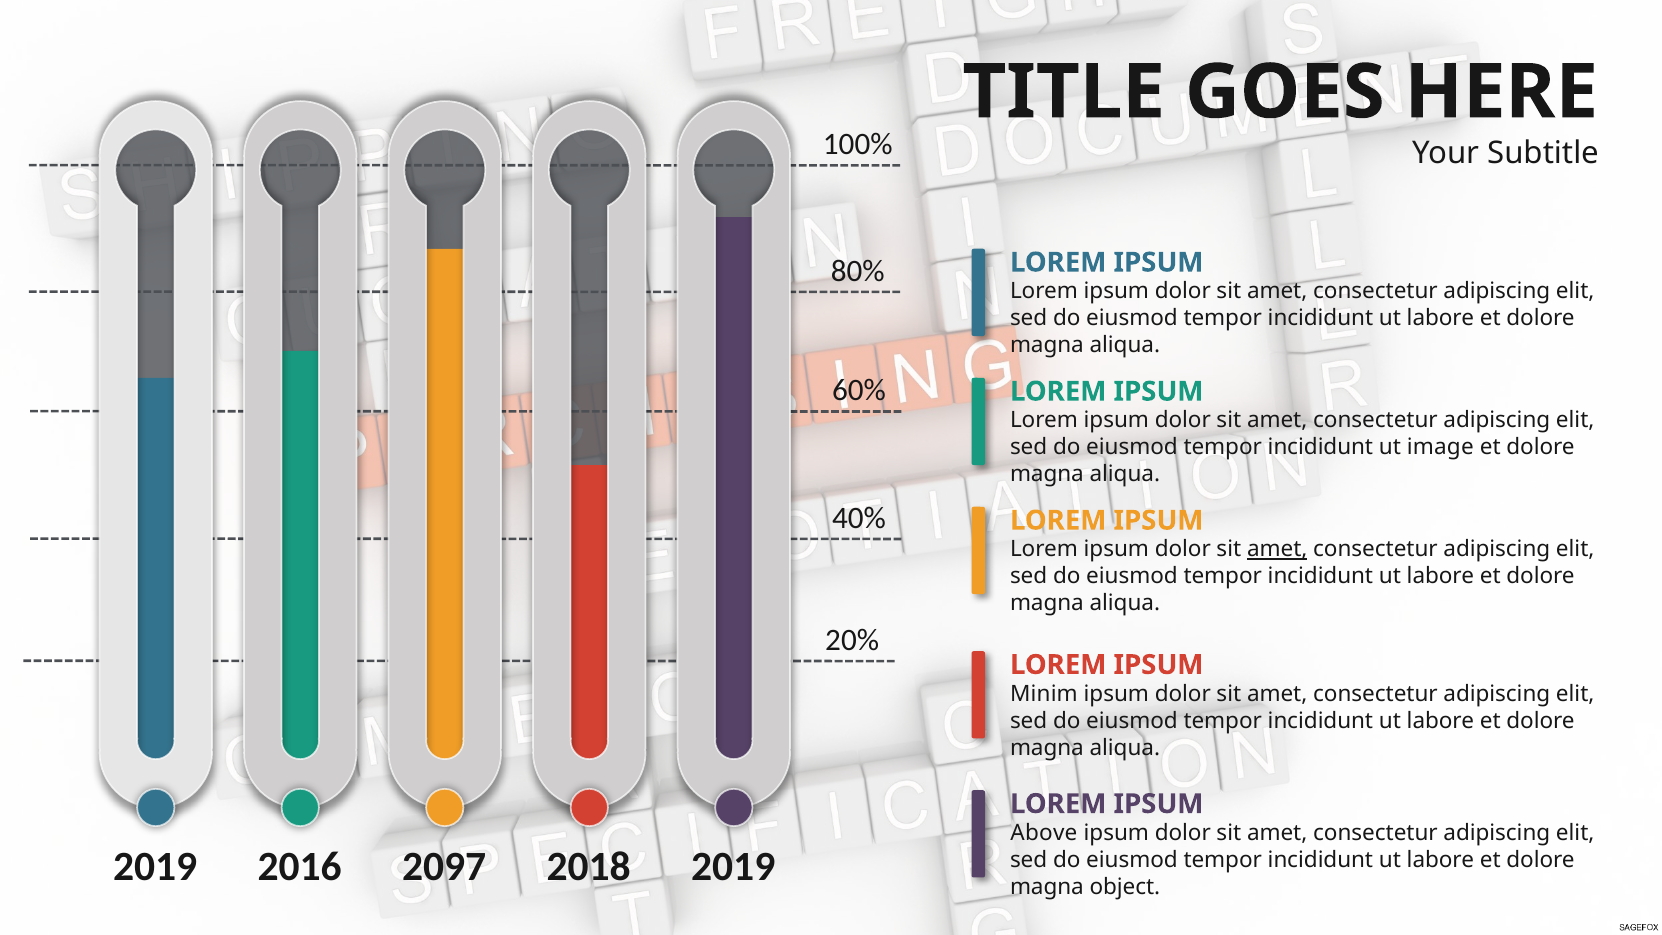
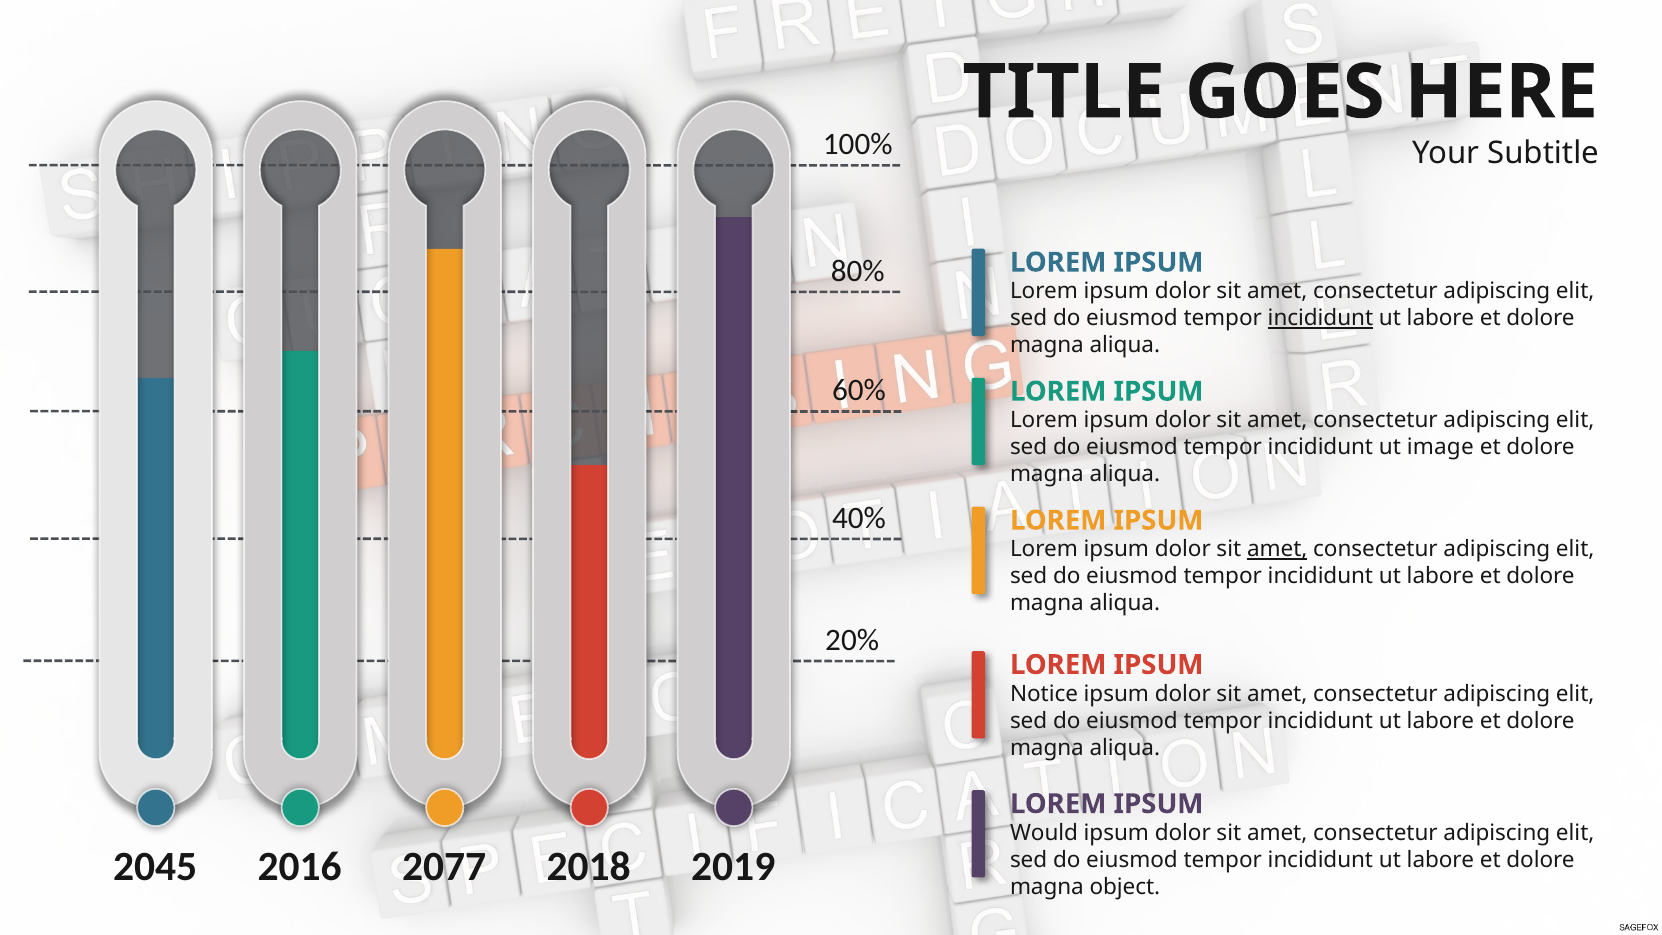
incididunt at (1320, 318) underline: none -> present
Minim: Minim -> Notice
Above: Above -> Would
2019 at (155, 867): 2019 -> 2045
2097: 2097 -> 2077
